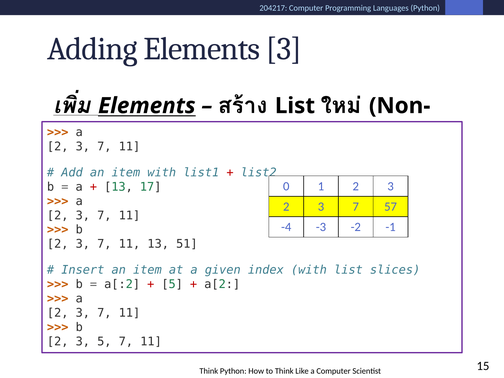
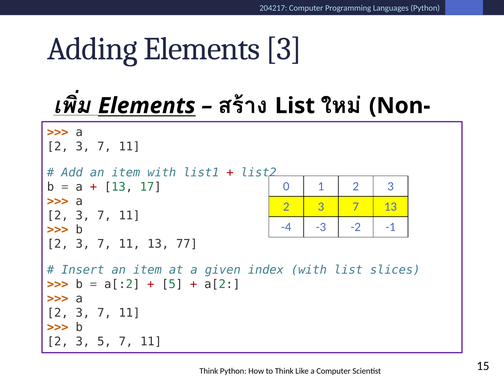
7 57: 57 -> 13
51: 51 -> 77
